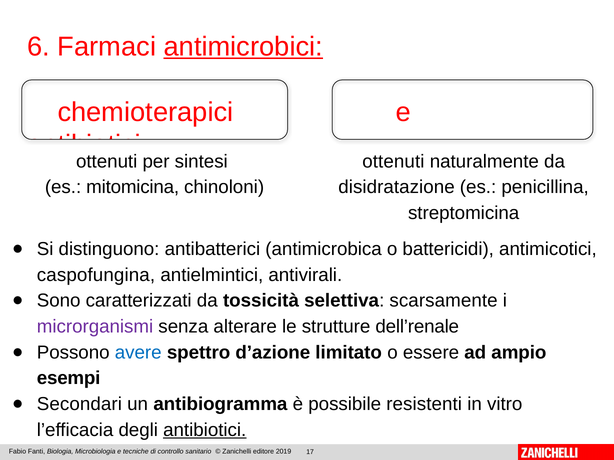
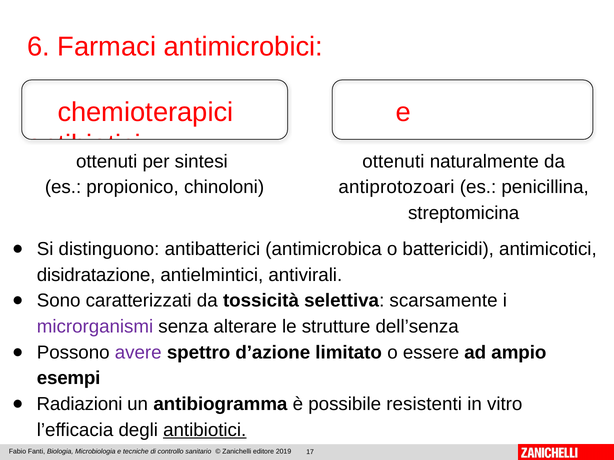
antimicrobici underline: present -> none
mitomicina: mitomicina -> propionico
disidratazione: disidratazione -> antiprotozoari
caspofungina: caspofungina -> disidratazione
dell’renale: dell’renale -> dell’senza
avere colour: blue -> purple
Secondari: Secondari -> Radiazioni
